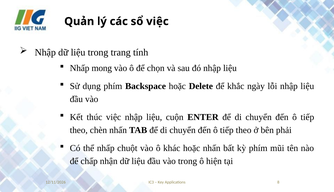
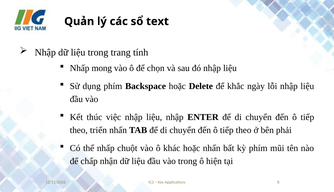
sổ việc: việc -> text
liệu cuộn: cuộn -> nhập
chèn: chèn -> triển
